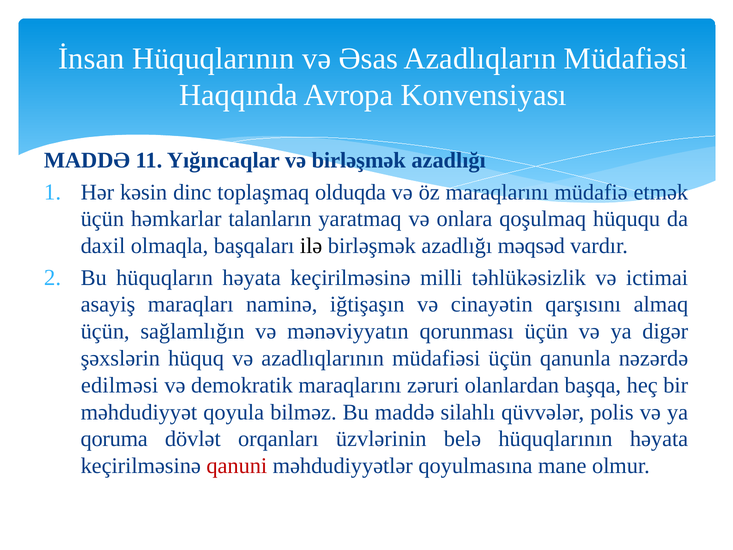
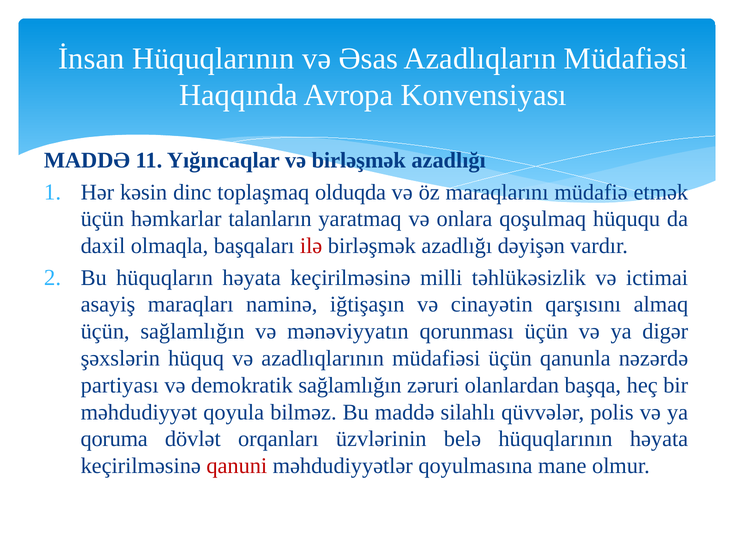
ilə colour: black -> red
məqsəd: məqsəd -> dəyişən
edilməsi: edilməsi -> partiyası
demokratik maraqlarını: maraqlarını -> sağlamlığın
